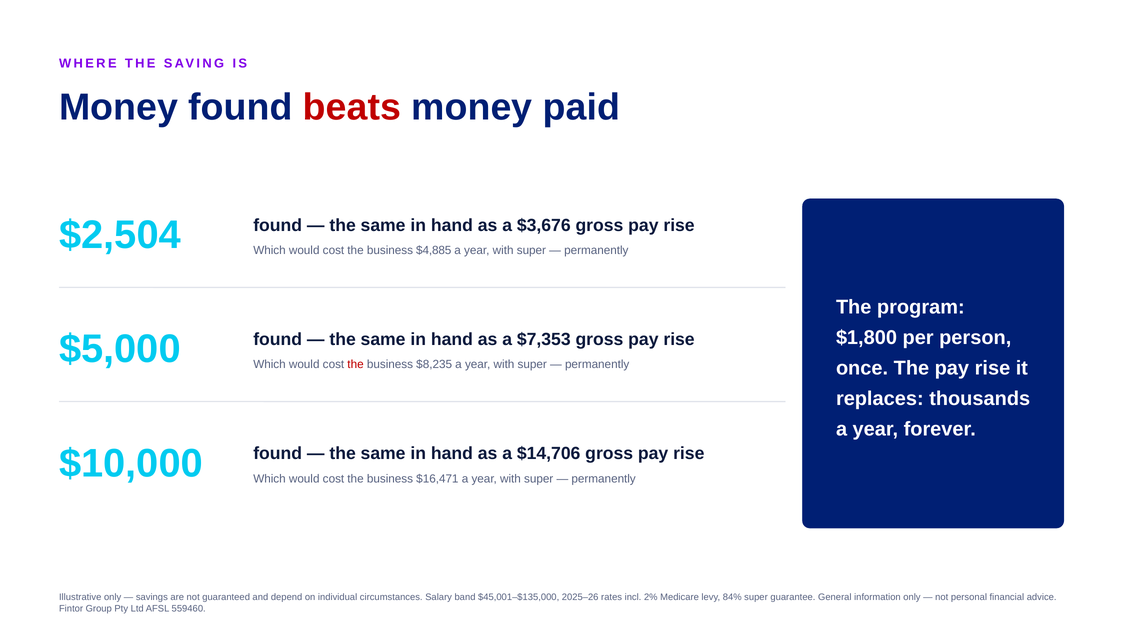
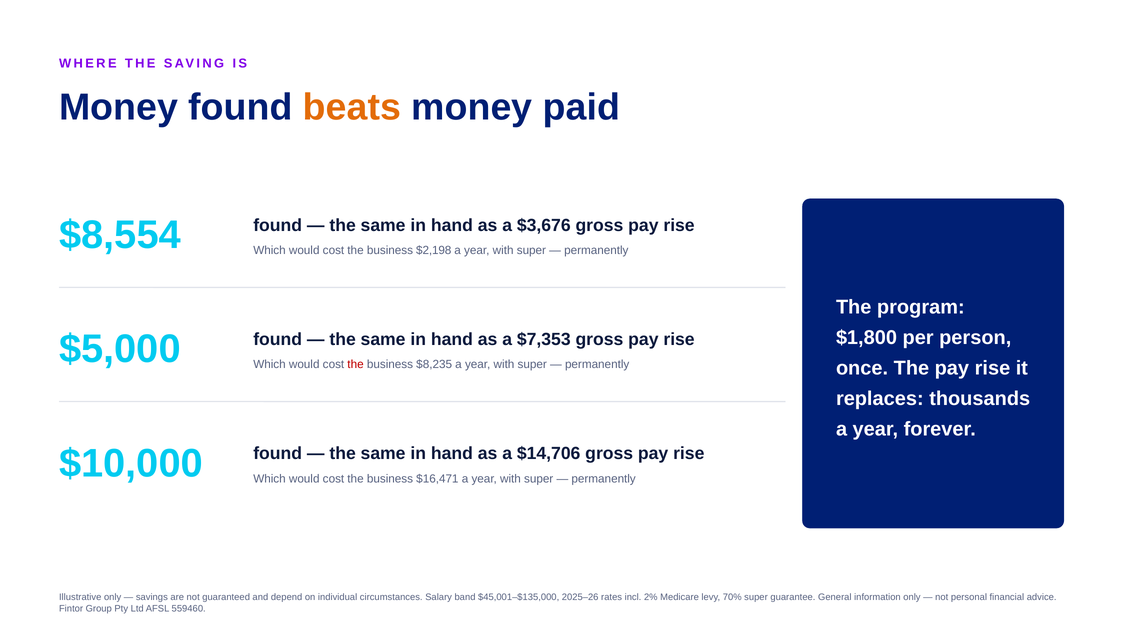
beats colour: red -> orange
$2,504: $2,504 -> $8,554
$4,885: $4,885 -> $2,198
84%: 84% -> 70%
